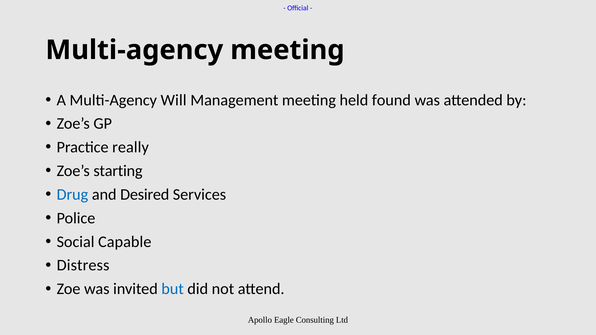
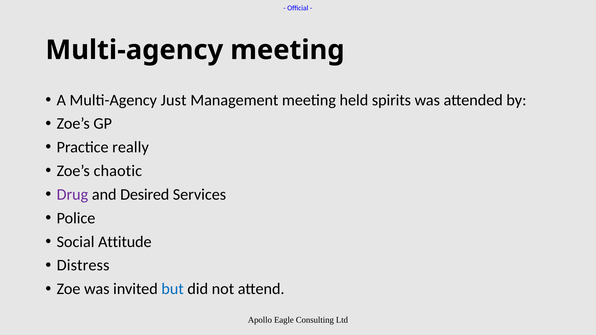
Will: Will -> Just
found: found -> spirits
starting: starting -> chaotic
Drug colour: blue -> purple
Capable: Capable -> Attitude
